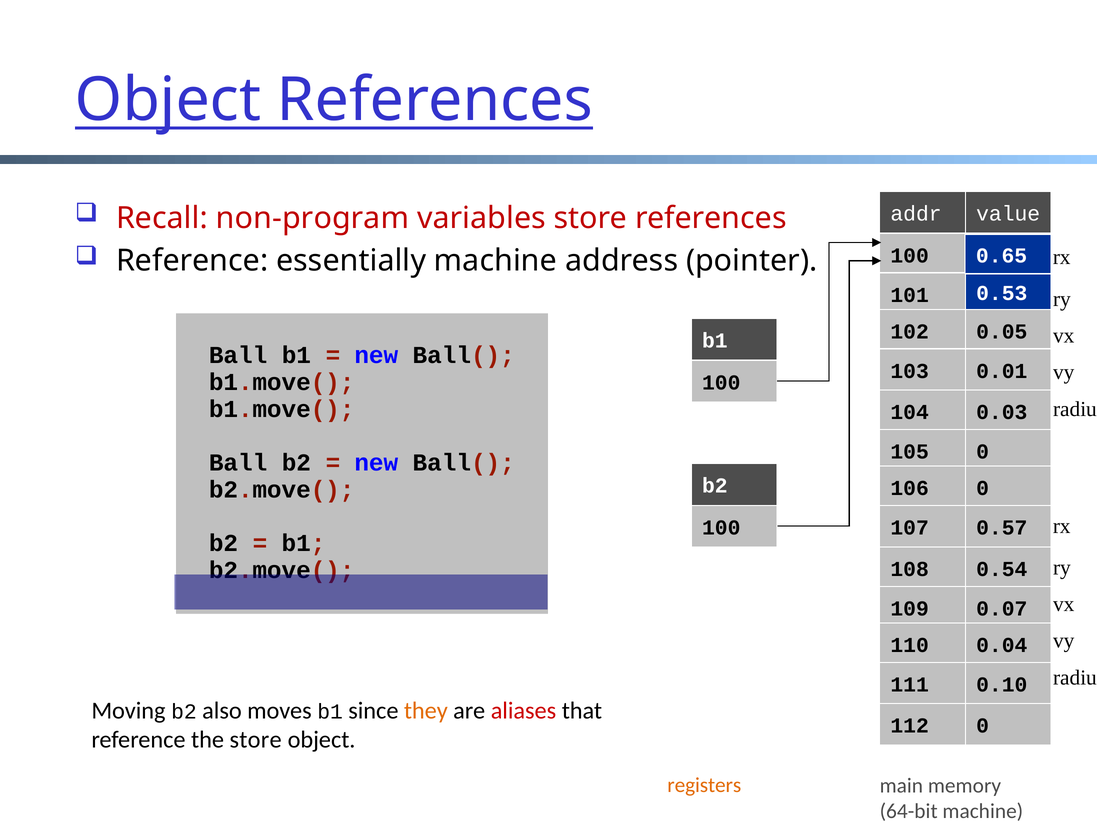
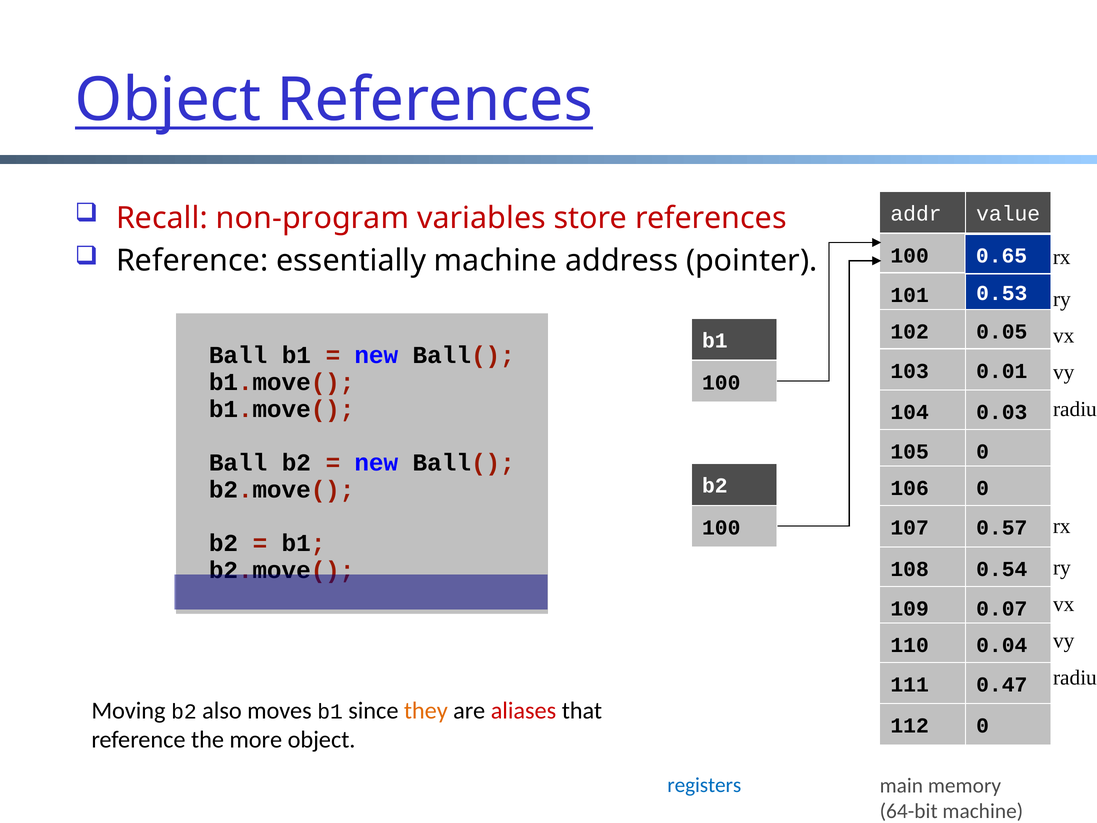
0.10: 0.10 -> 0.47
the store: store -> more
registers colour: orange -> blue
